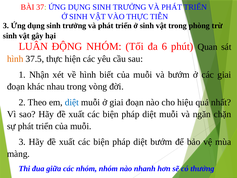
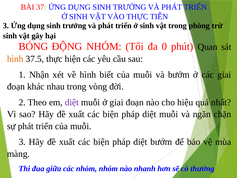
LUÂN: LUÂN -> BÓNG
6: 6 -> 0
diệt at (72, 102) colour: blue -> purple
